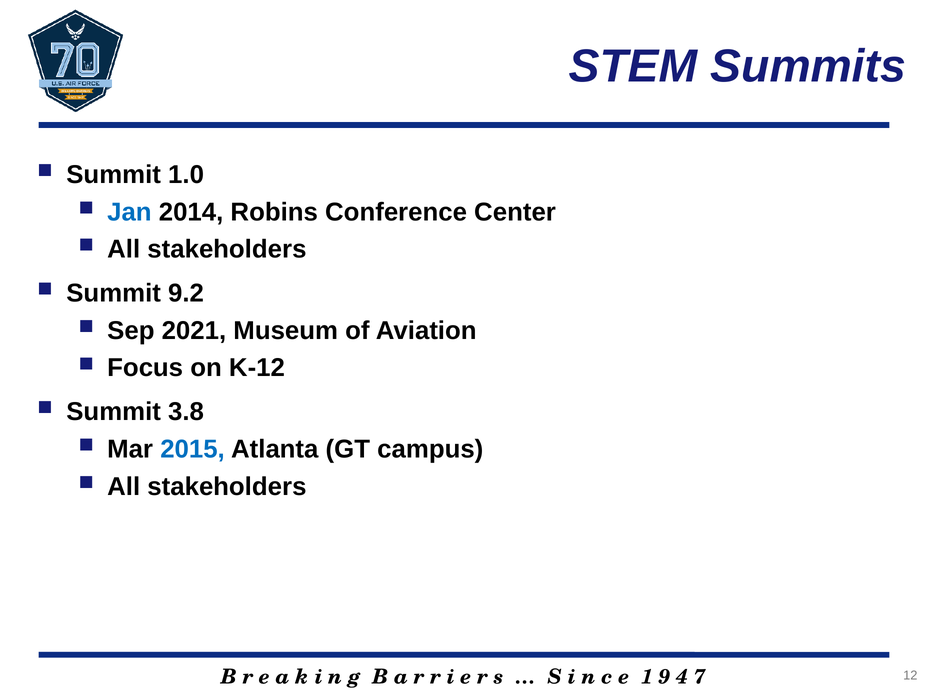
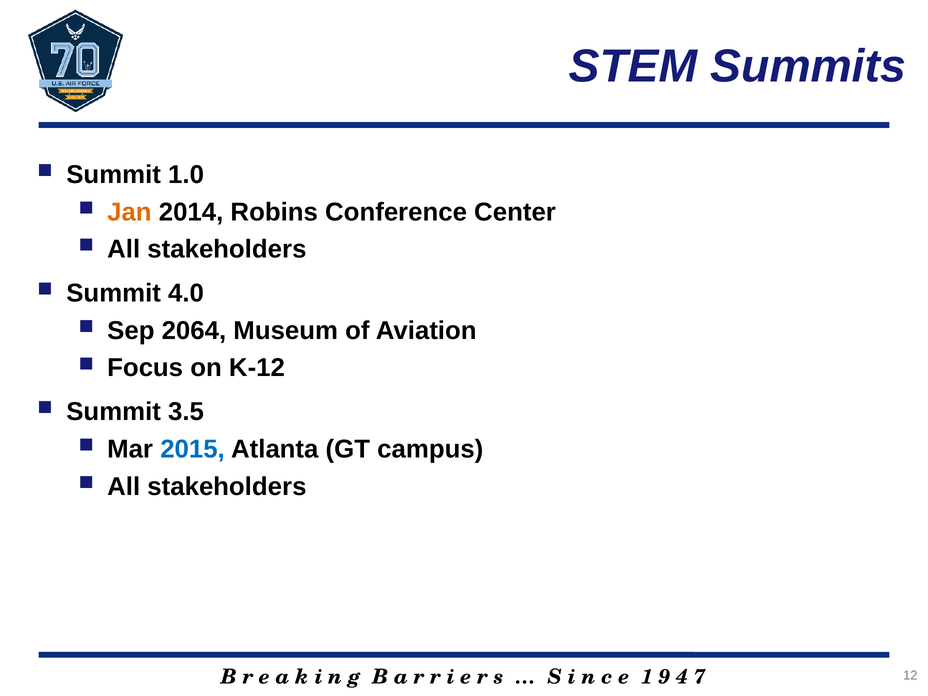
Jan colour: blue -> orange
9.2: 9.2 -> 4.0
2021: 2021 -> 2064
3.8: 3.8 -> 3.5
